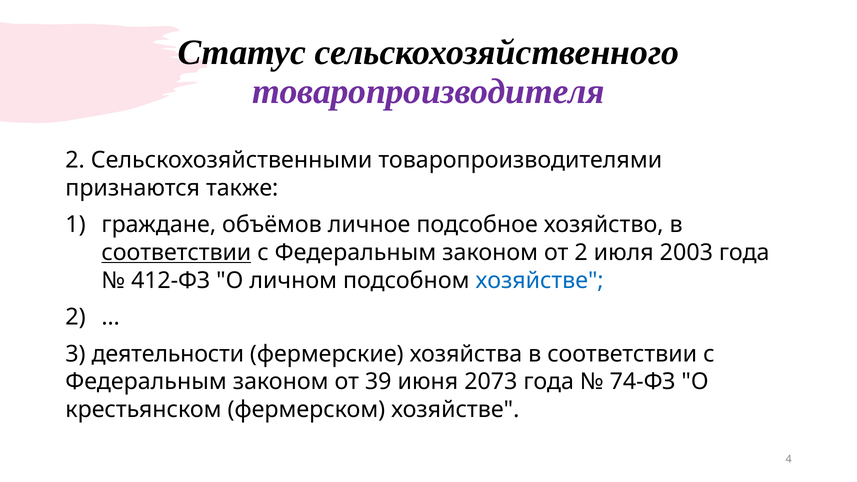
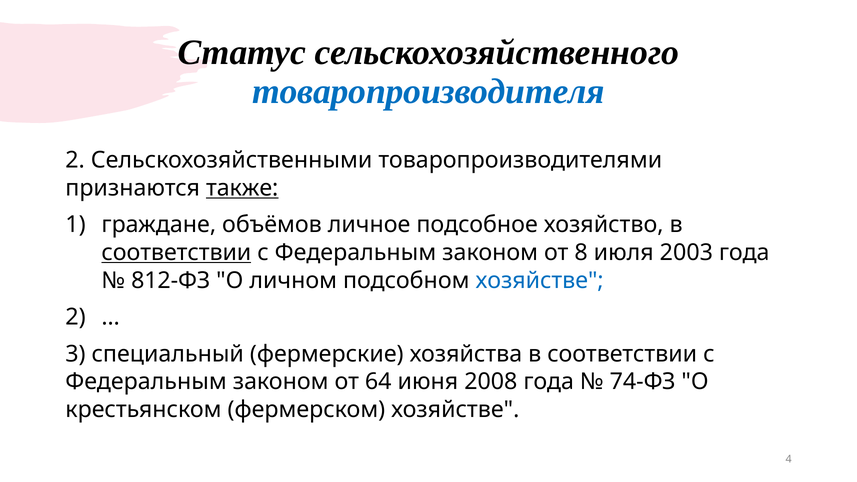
товаропроизводителя colour: purple -> blue
также underline: none -> present
от 2: 2 -> 8
412-ФЗ: 412-ФЗ -> 812-ФЗ
деятельности: деятельности -> специальный
39: 39 -> 64
2073: 2073 -> 2008
